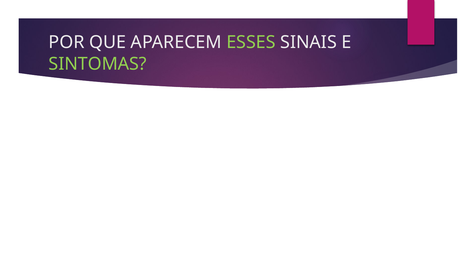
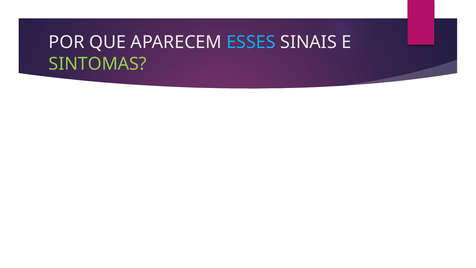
ESSES colour: light green -> light blue
